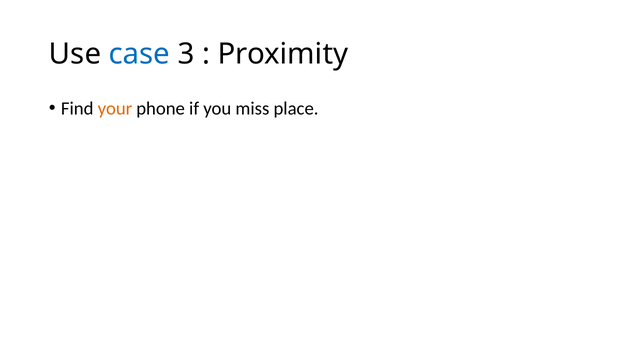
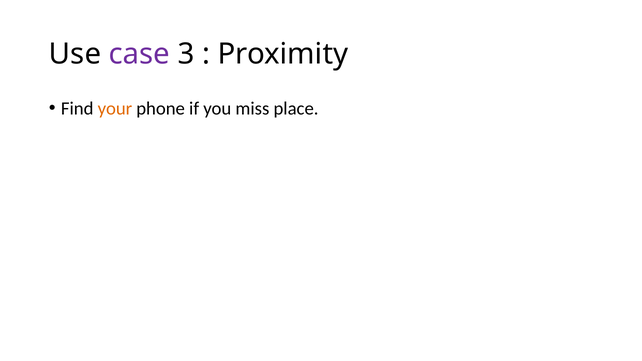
case colour: blue -> purple
